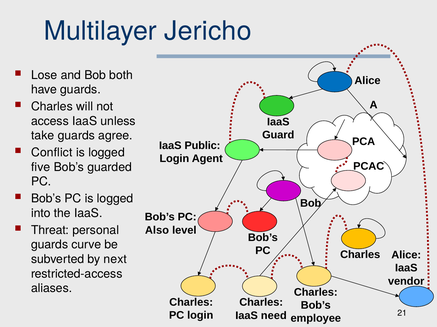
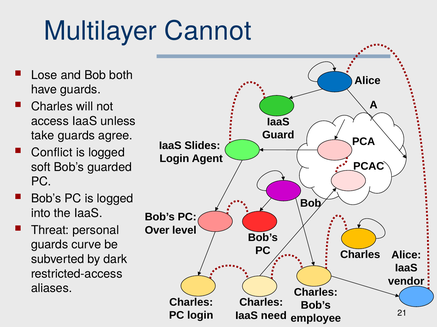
Jericho: Jericho -> Cannot
Public: Public -> Slides
five: five -> soft
Also: Also -> Over
next: next -> dark
